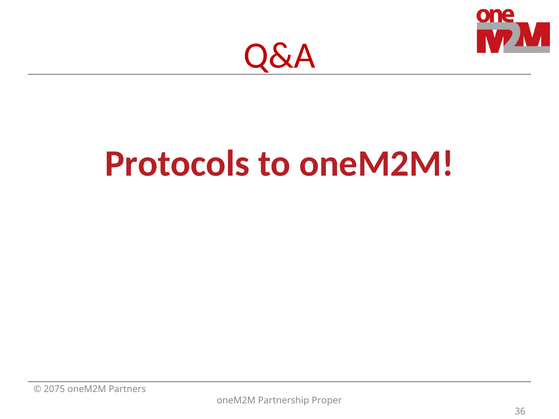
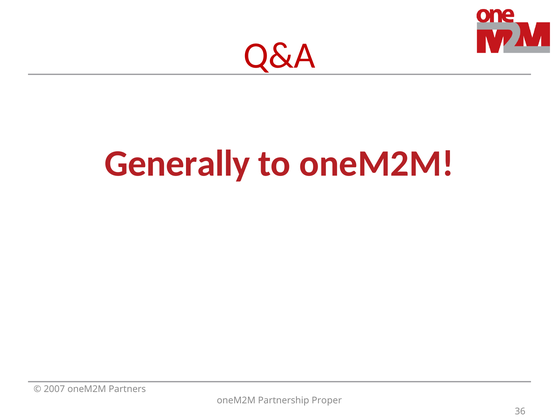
Protocols: Protocols -> Generally
2075: 2075 -> 2007
